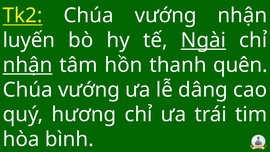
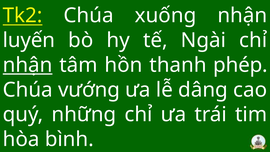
Tk2 Chúa vướng: vướng -> xuống
Ngài underline: present -> none
quên: quên -> phép
hương: hương -> những
